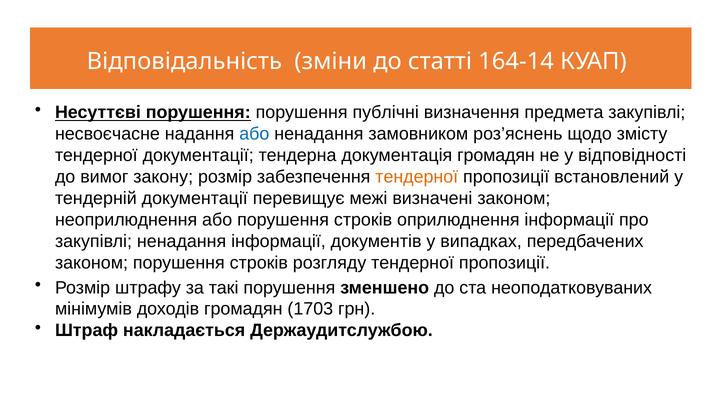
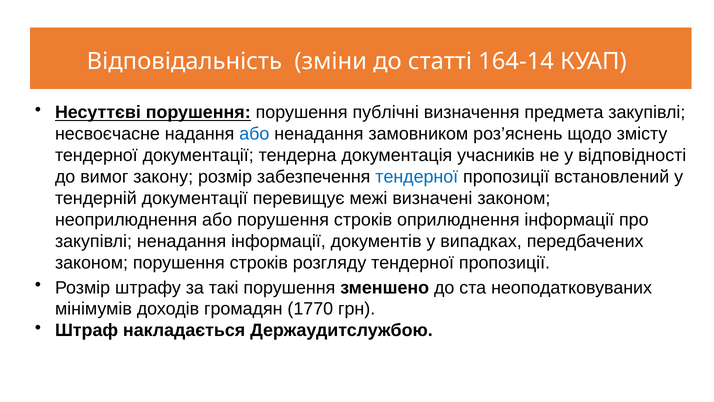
документація громадян: громадян -> учасників
тендерної at (417, 177) colour: orange -> blue
1703: 1703 -> 1770
